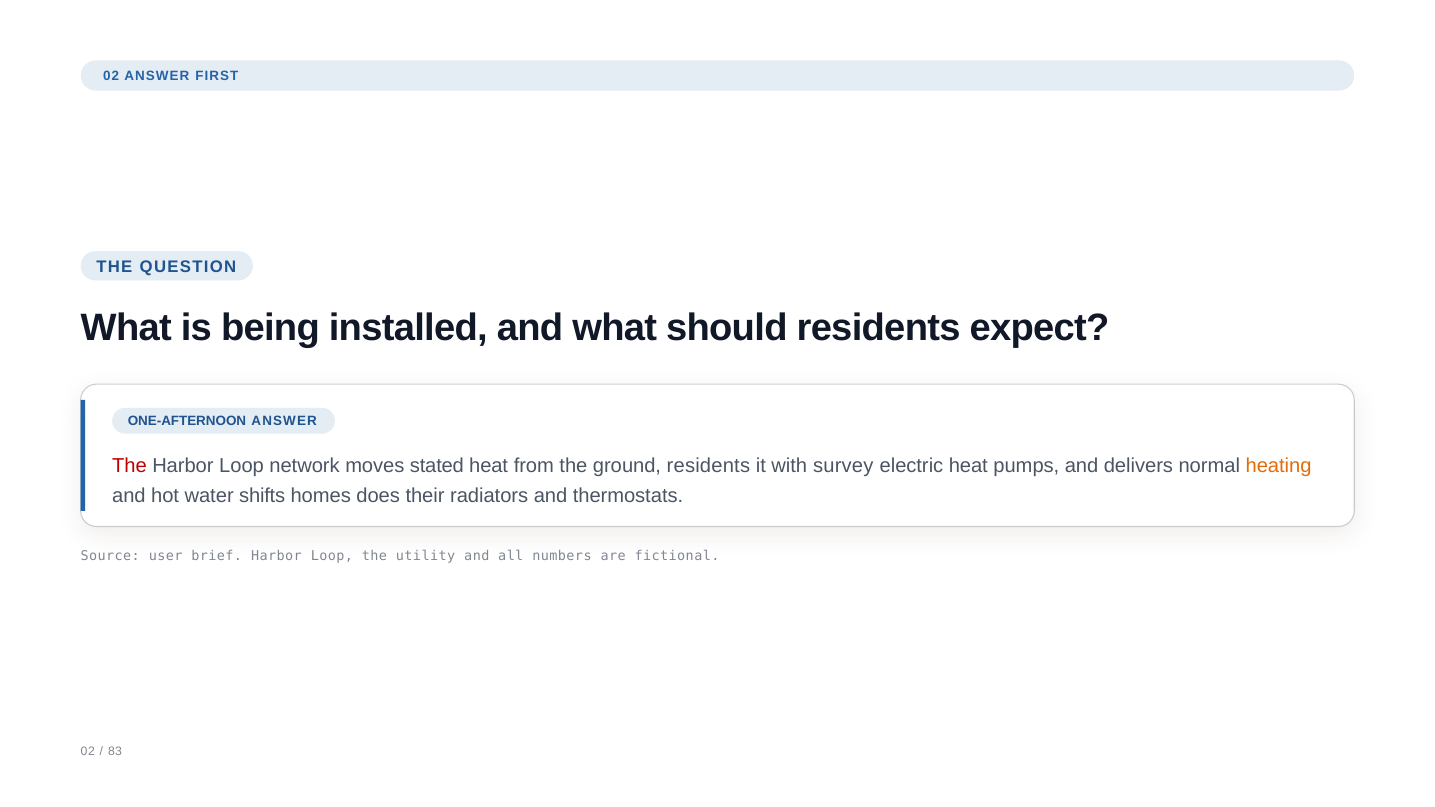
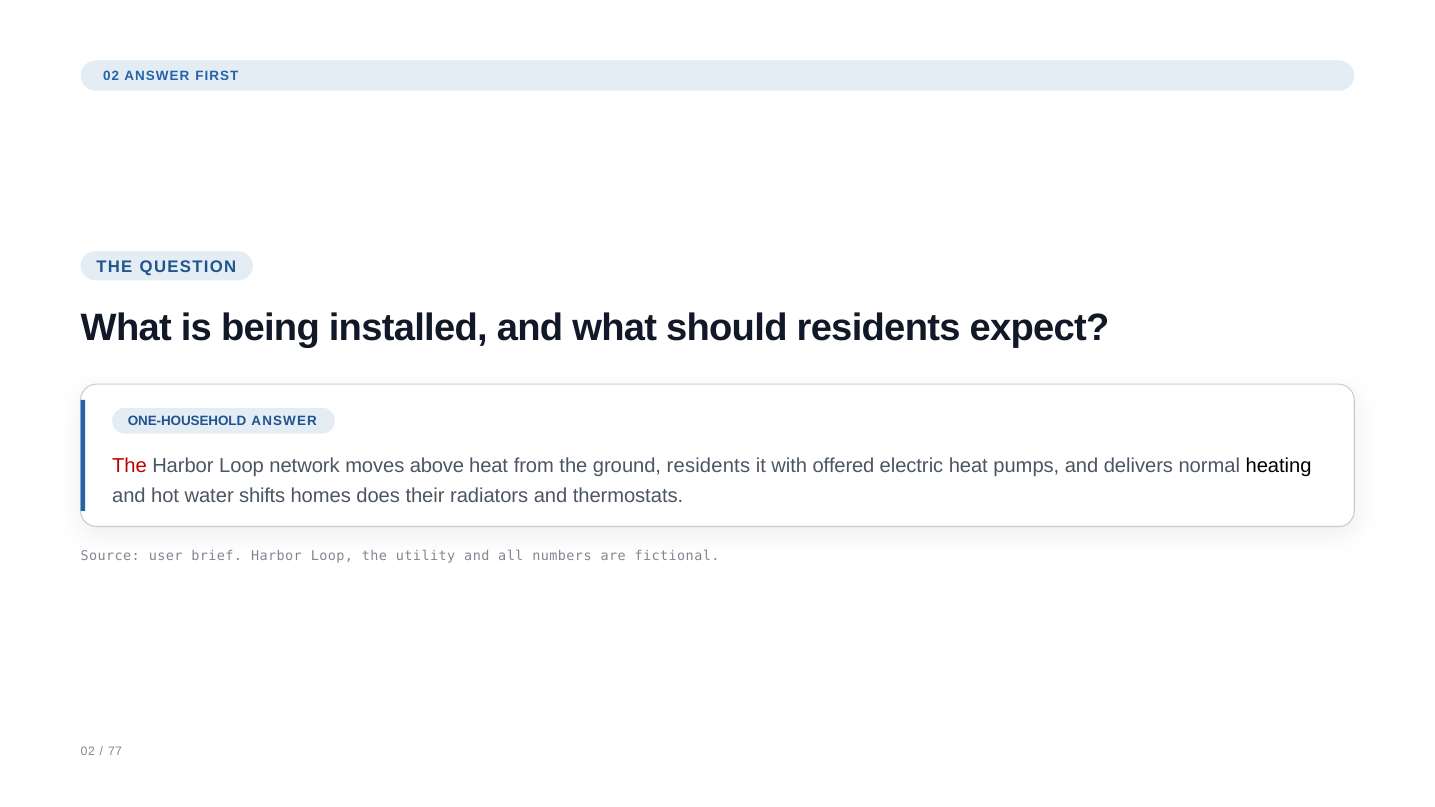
ONE-AFTERNOON: ONE-AFTERNOON -> ONE-HOUSEHOLD
stated: stated -> above
survey: survey -> offered
heating colour: orange -> black
83: 83 -> 77
